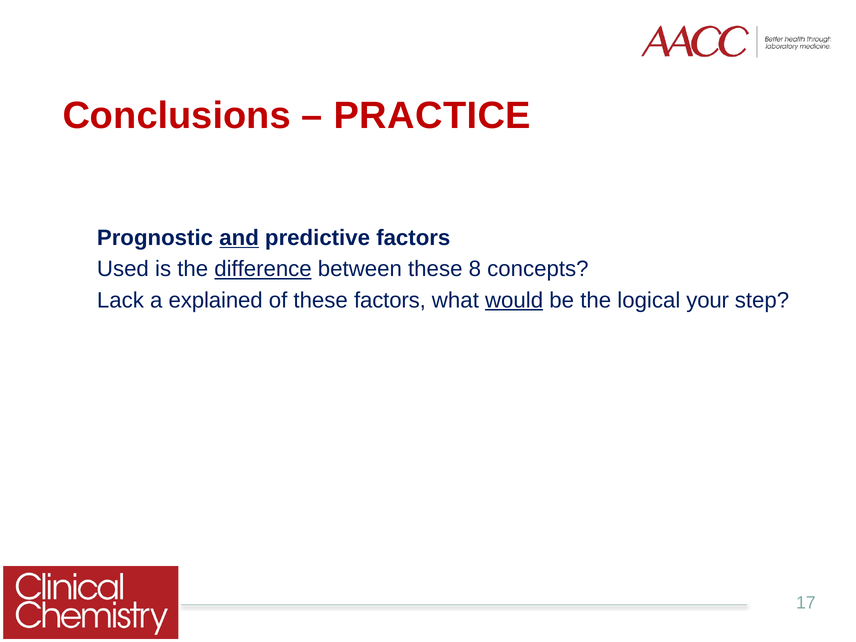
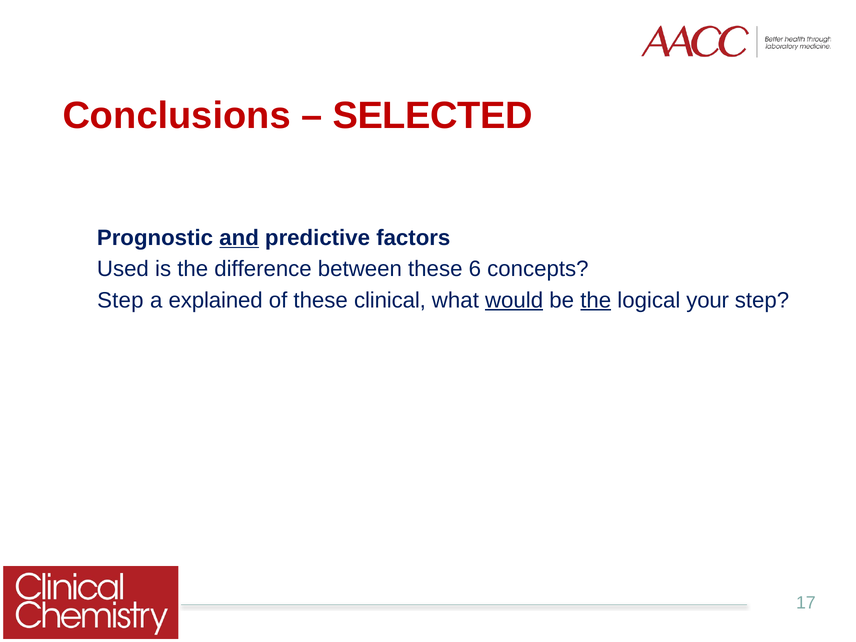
PRACTICE: PRACTICE -> SELECTED
difference underline: present -> none
8: 8 -> 6
Lack at (120, 300): Lack -> Step
these factors: factors -> clinical
the at (596, 300) underline: none -> present
